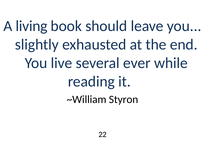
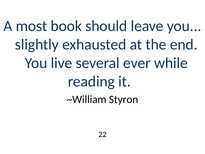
living: living -> most
